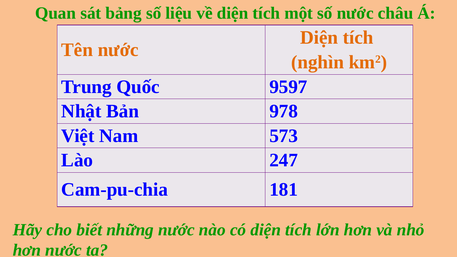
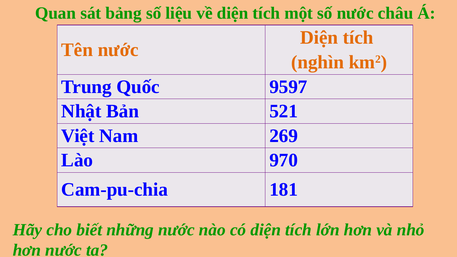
978: 978 -> 521
573: 573 -> 269
247: 247 -> 970
